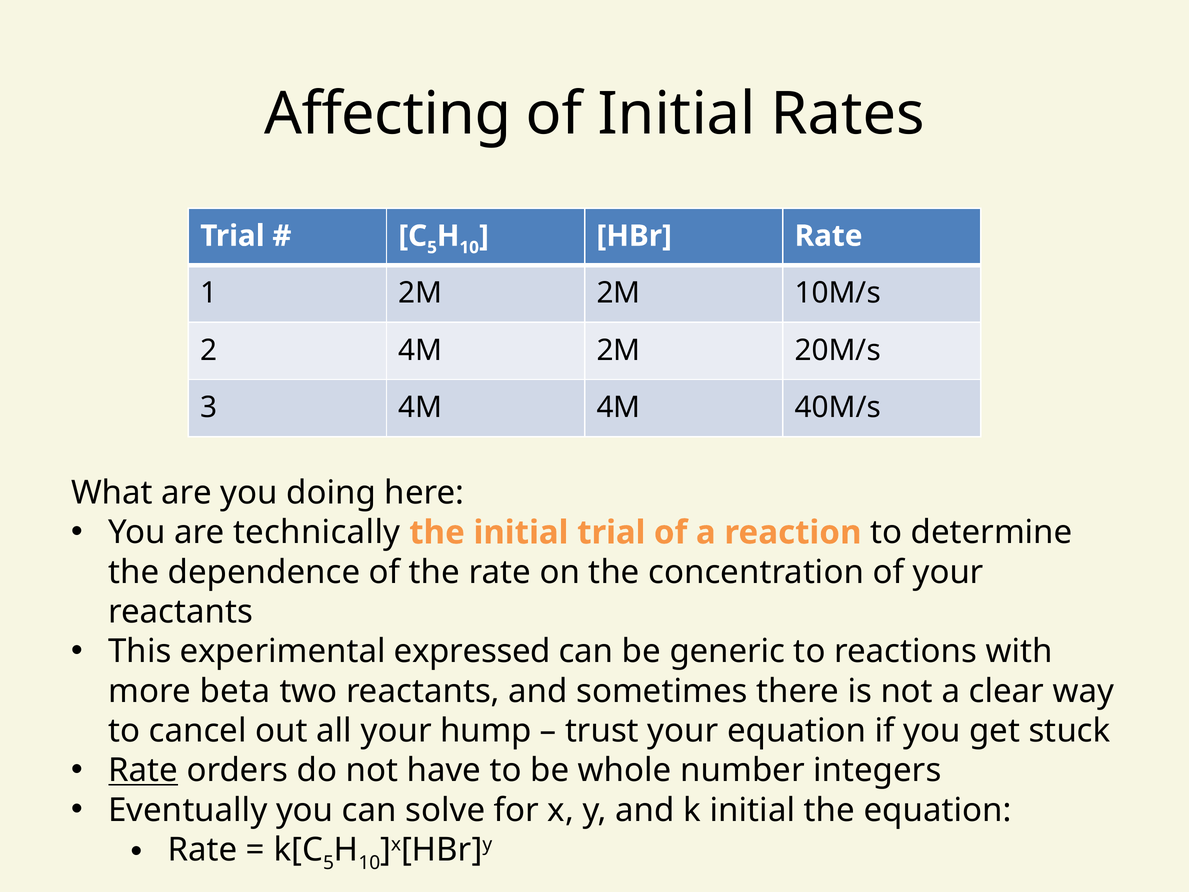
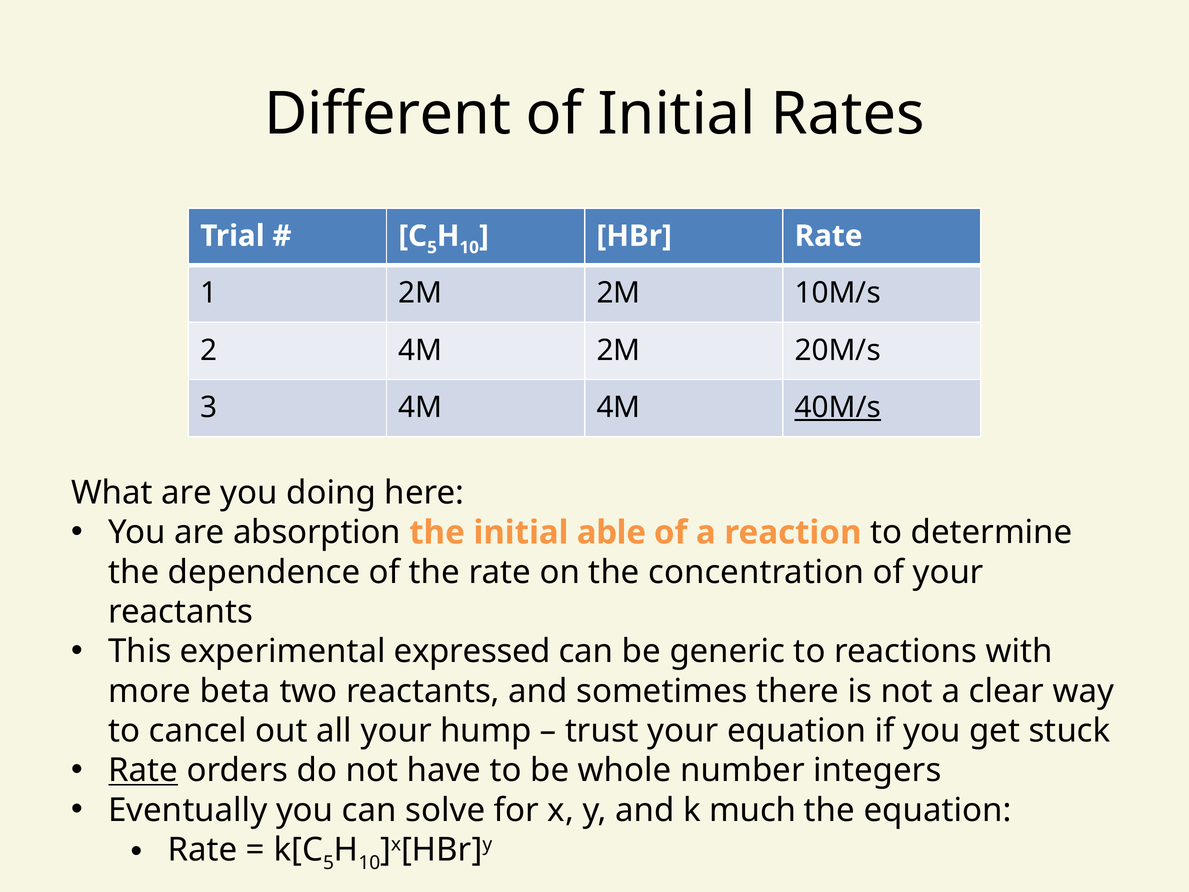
Affecting: Affecting -> Different
40M/s underline: none -> present
technically: technically -> absorption
initial trial: trial -> able
k initial: initial -> much
